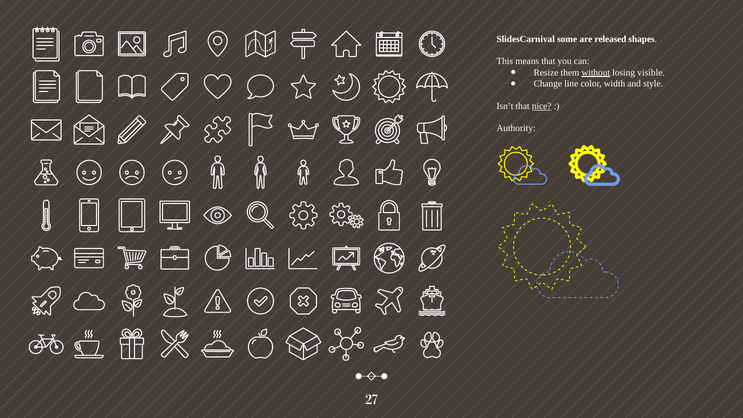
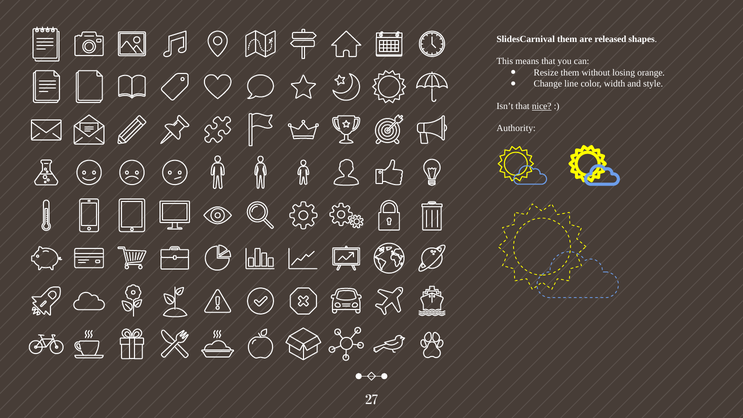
SlidesCarnival some: some -> them
without underline: present -> none
visible: visible -> orange
